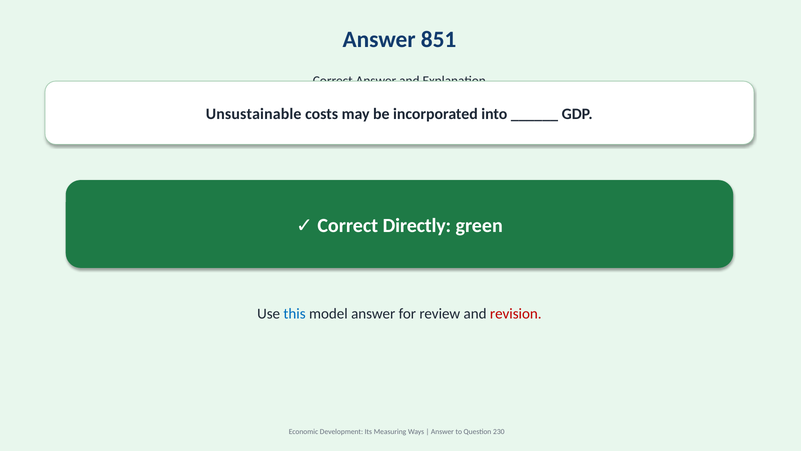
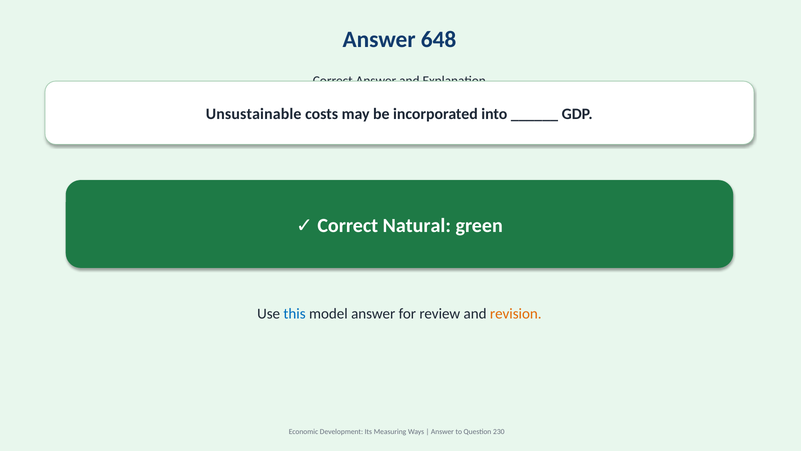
851: 851 -> 648
Directly: Directly -> Natural
revision colour: red -> orange
